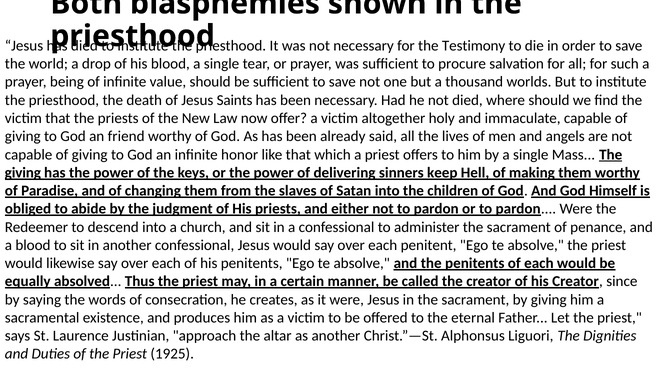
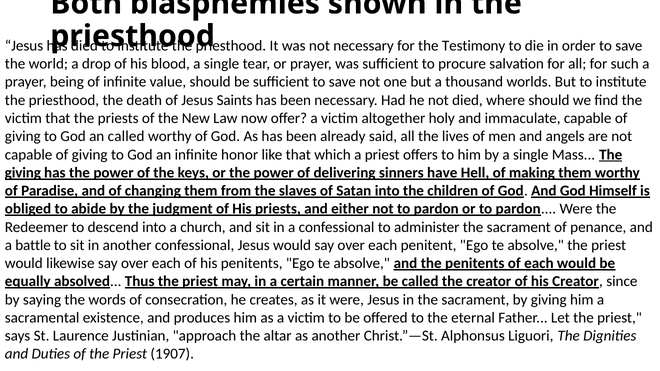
an friend: friend -> called
keep: keep -> have
a blood: blood -> battle
1925: 1925 -> 1907
